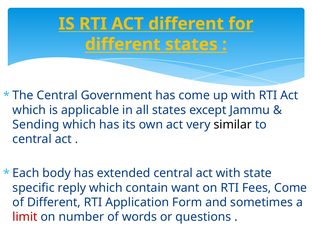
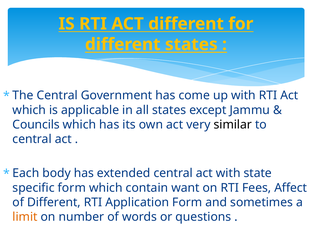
Sending: Sending -> Councils
specific reply: reply -> form
Fees Come: Come -> Affect
limit colour: red -> orange
